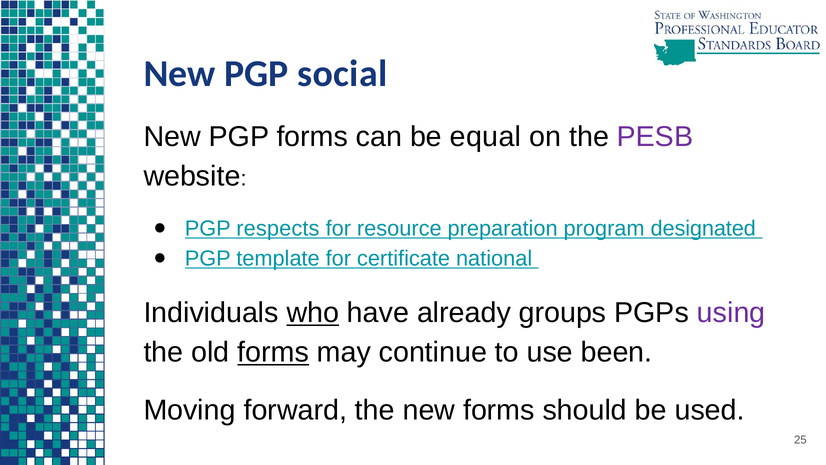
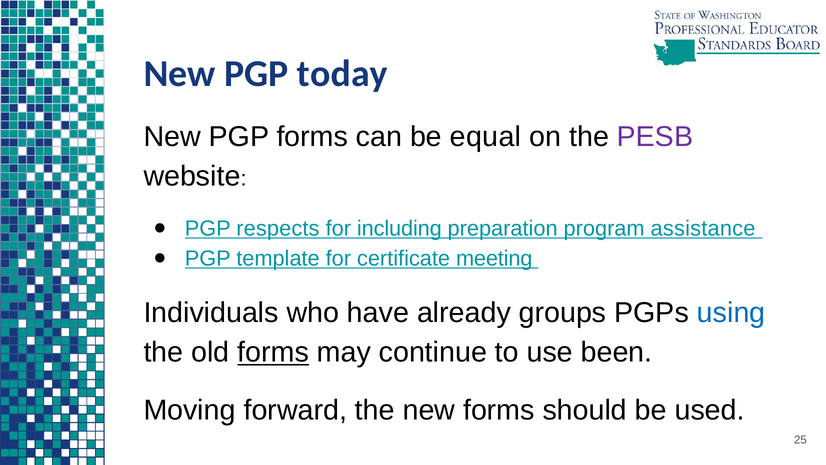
social: social -> today
resource: resource -> including
designated: designated -> assistance
national: national -> meeting
who underline: present -> none
using colour: purple -> blue
